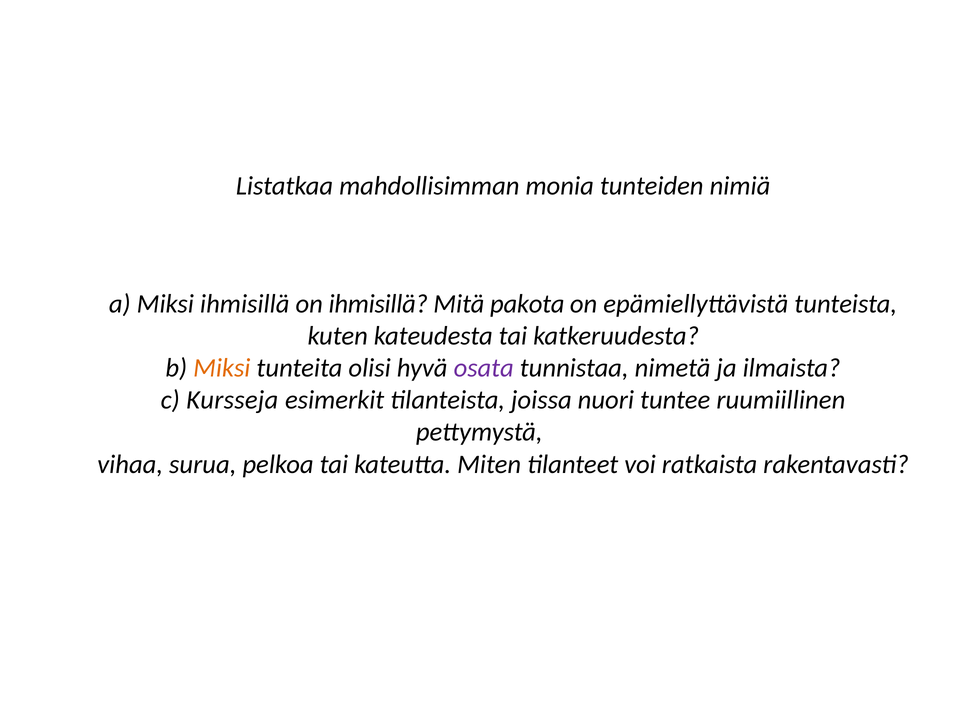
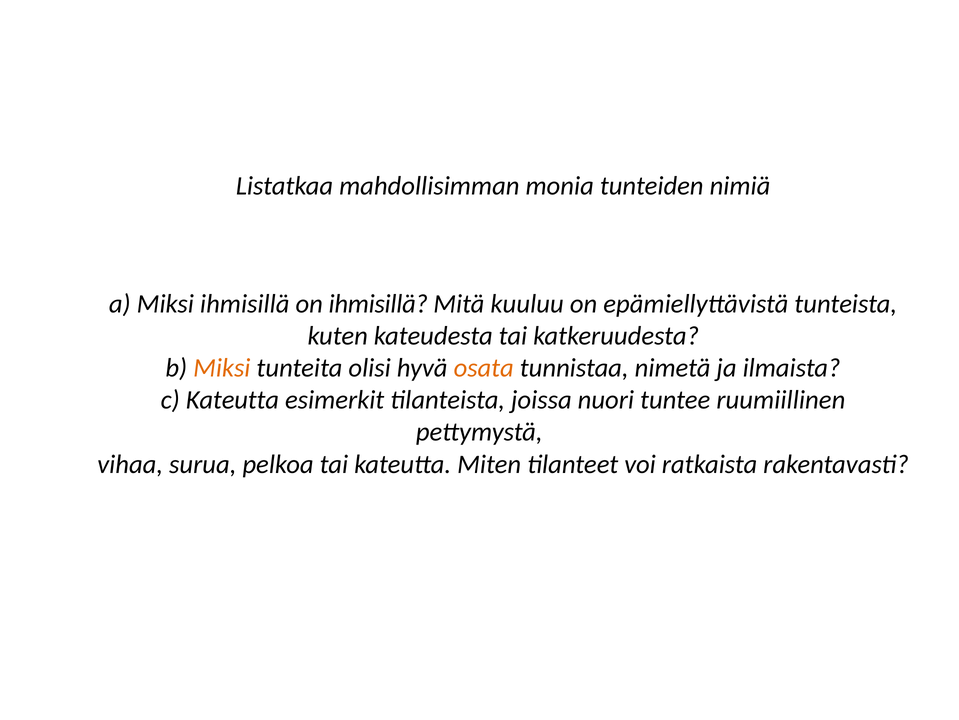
pakota: pakota -> kuuluu
osata colour: purple -> orange
c Kursseja: Kursseja -> Kateutta
